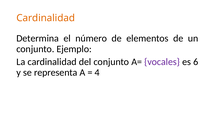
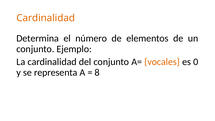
vocales colour: purple -> orange
6: 6 -> 0
4: 4 -> 8
